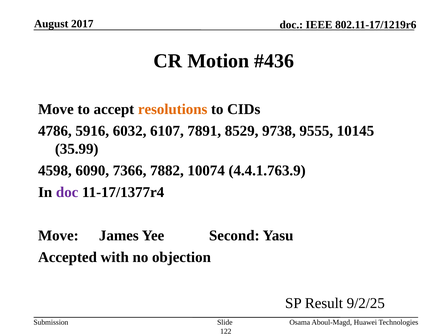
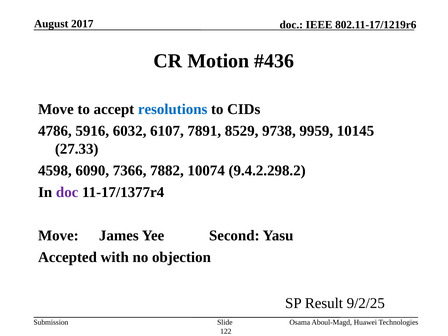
resolutions colour: orange -> blue
9555: 9555 -> 9959
35.99: 35.99 -> 27.33
4.4.1.763.9: 4.4.1.763.9 -> 9.4.2.298.2
